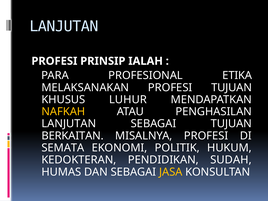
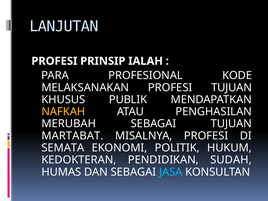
ETIKA: ETIKA -> KODE
LUHUR: LUHUR -> PUBLIK
LANJUTAN at (69, 124): LANJUTAN -> MERUBAH
BERKAITAN: BERKAITAN -> MARTABAT
JASA colour: yellow -> light blue
